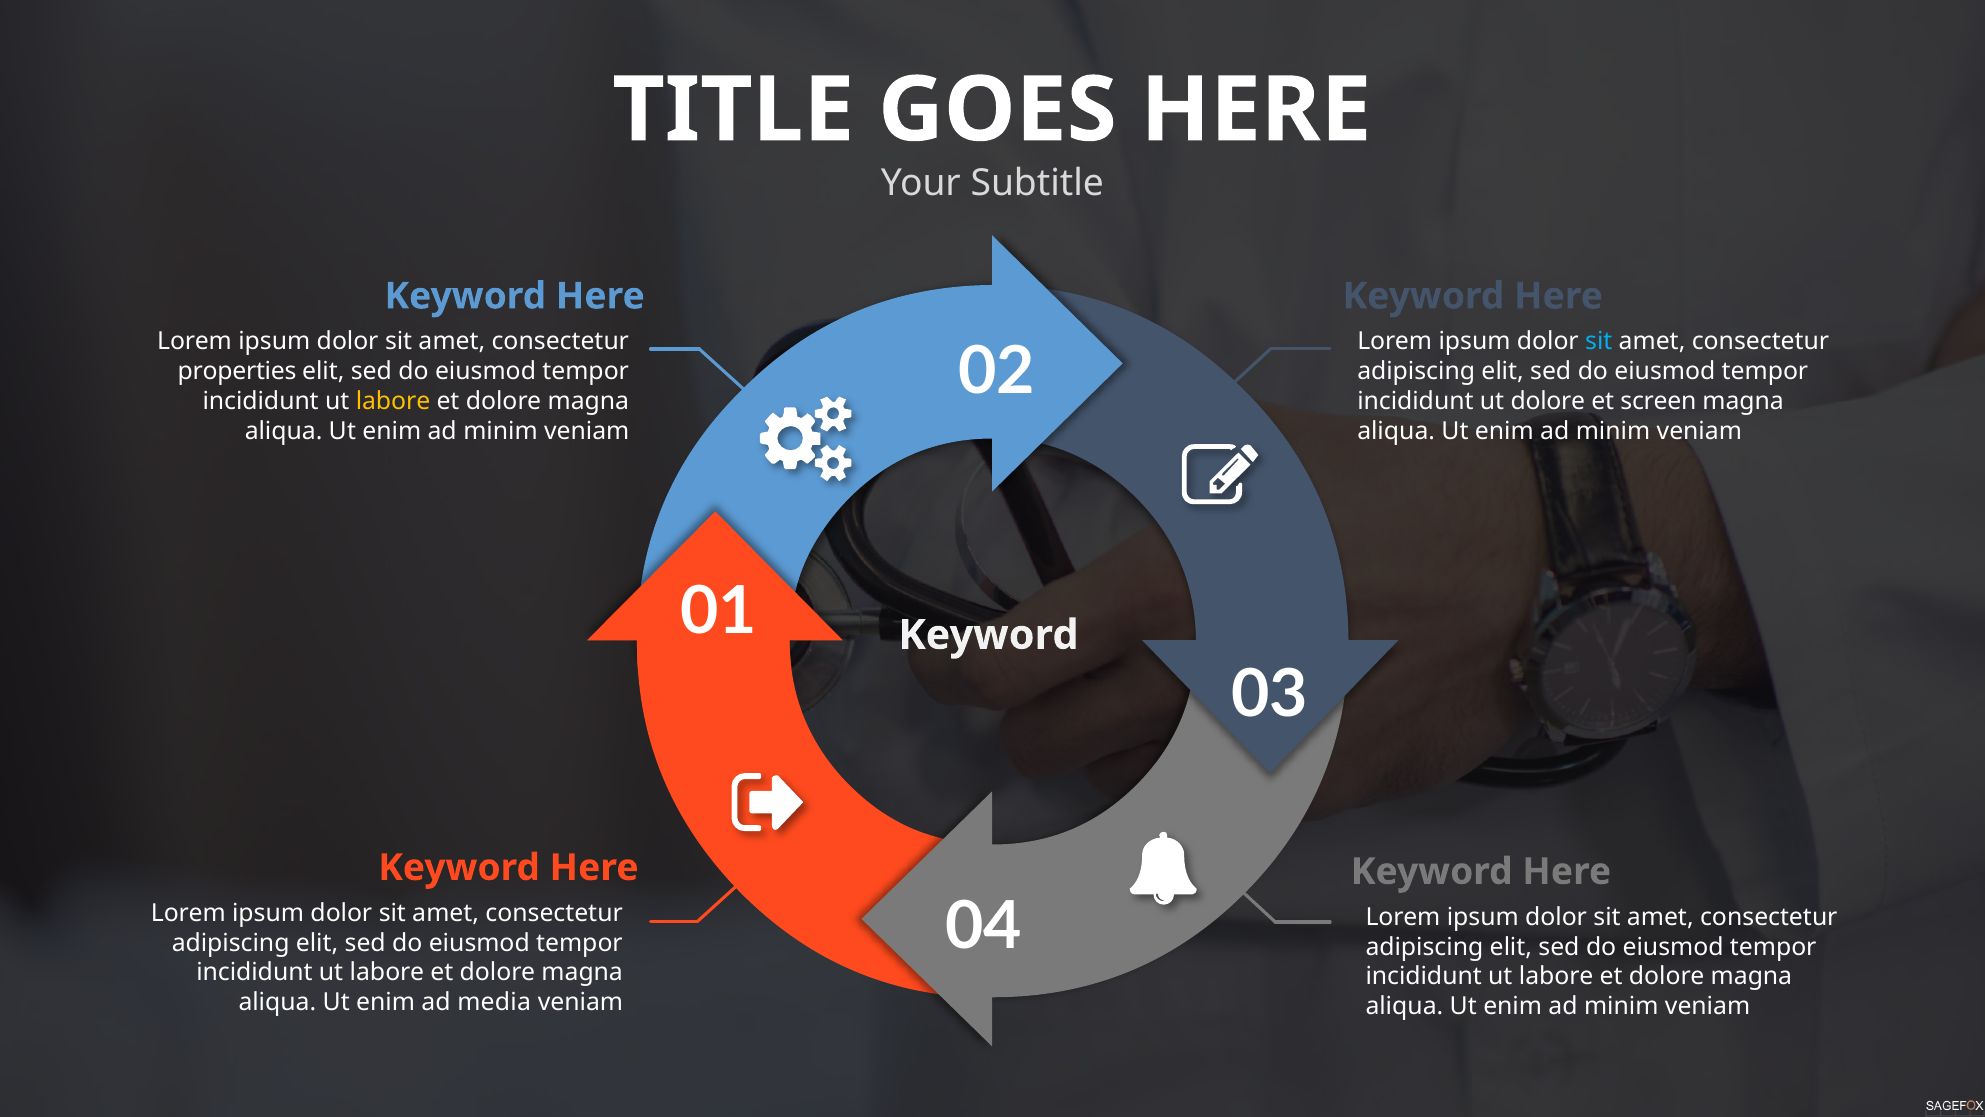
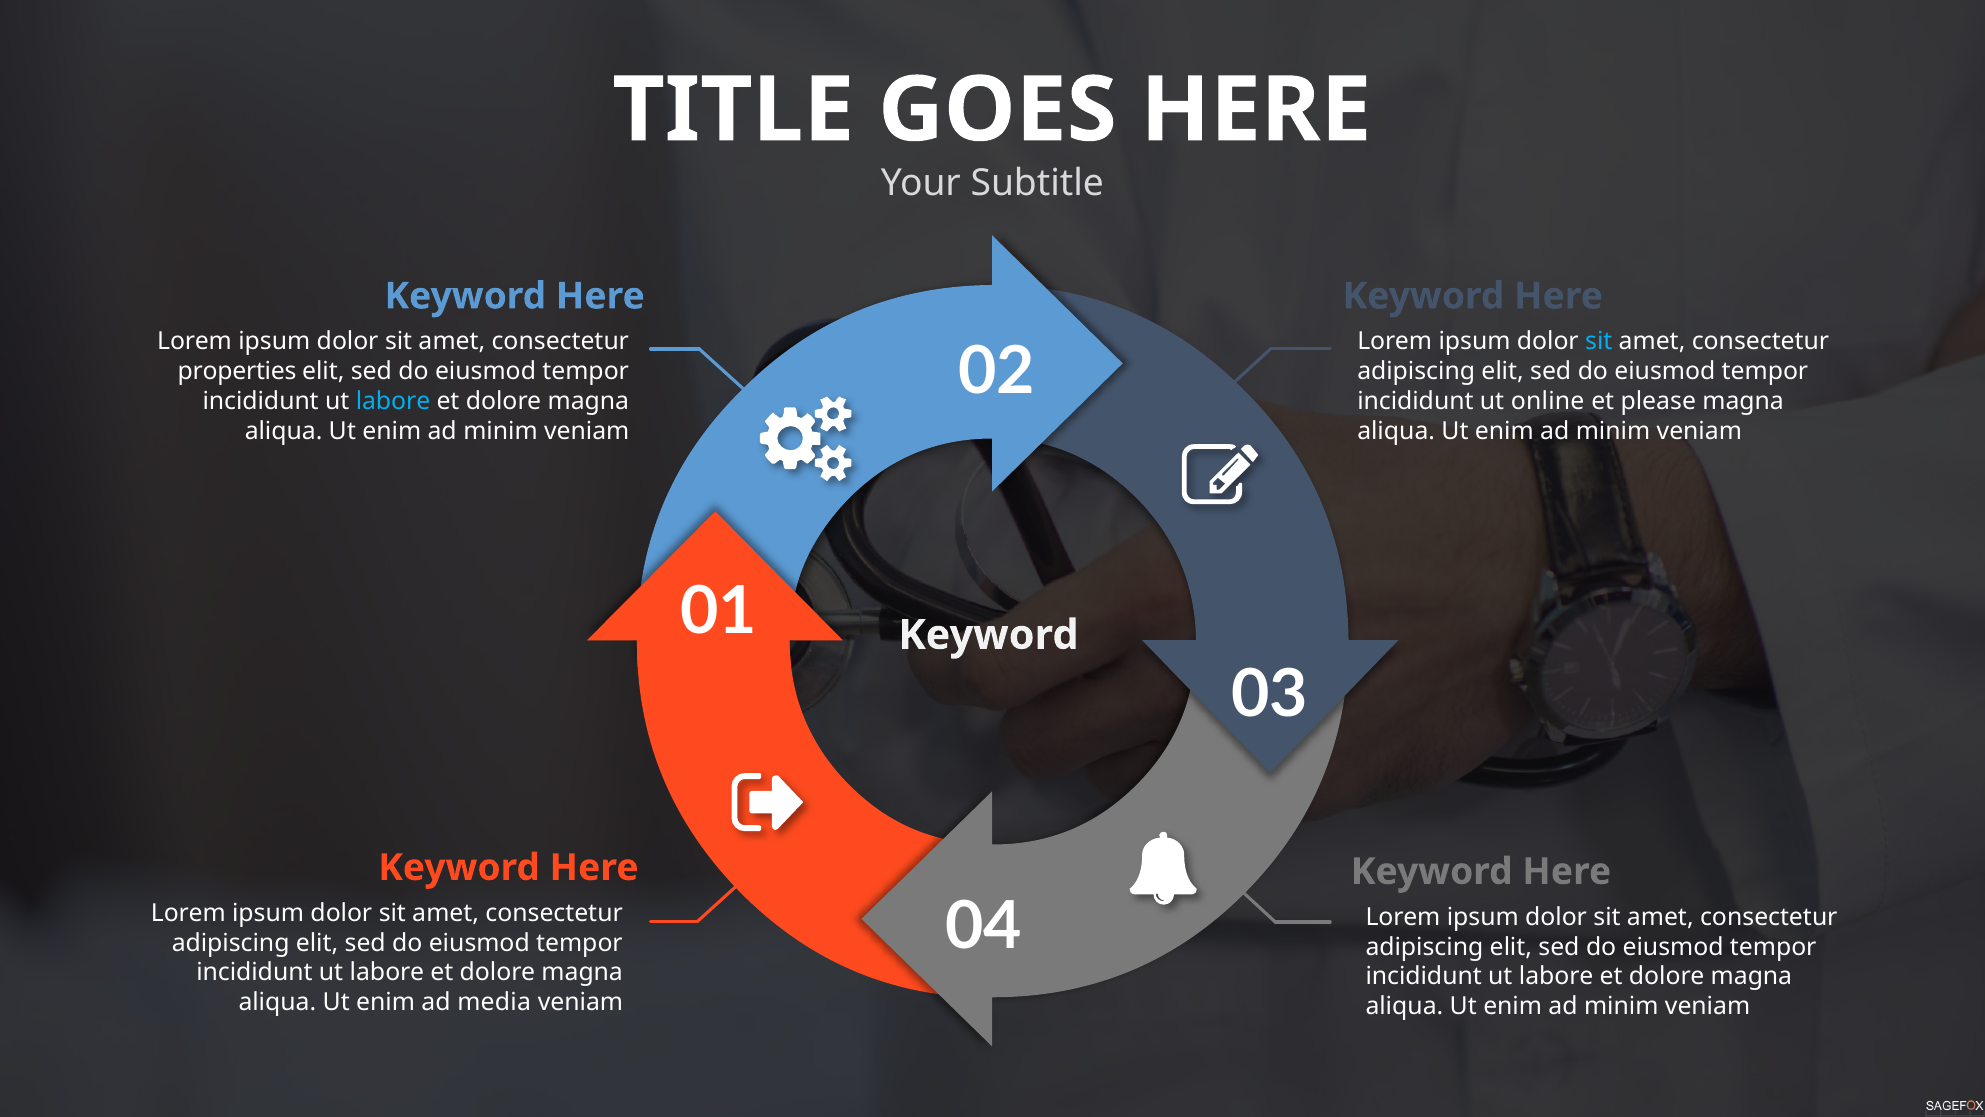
labore at (393, 401) colour: yellow -> light blue
ut dolore: dolore -> online
screen: screen -> please
